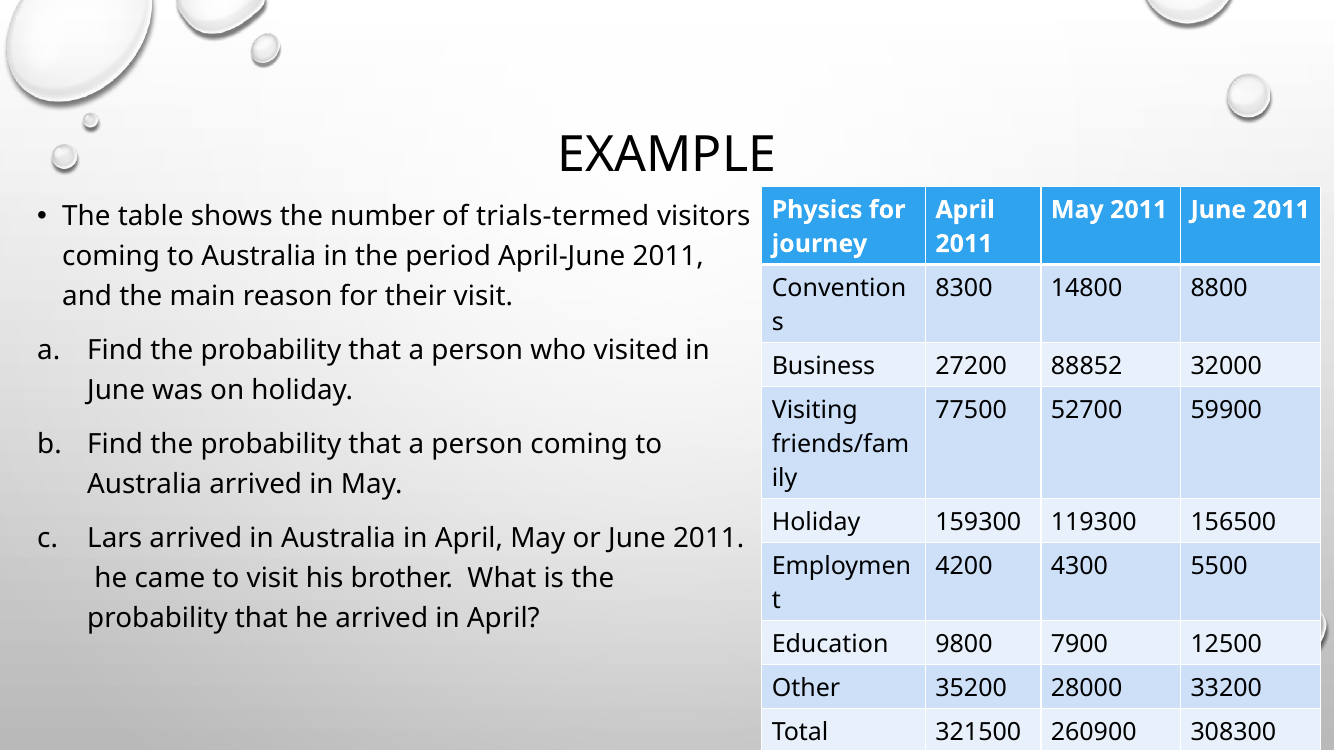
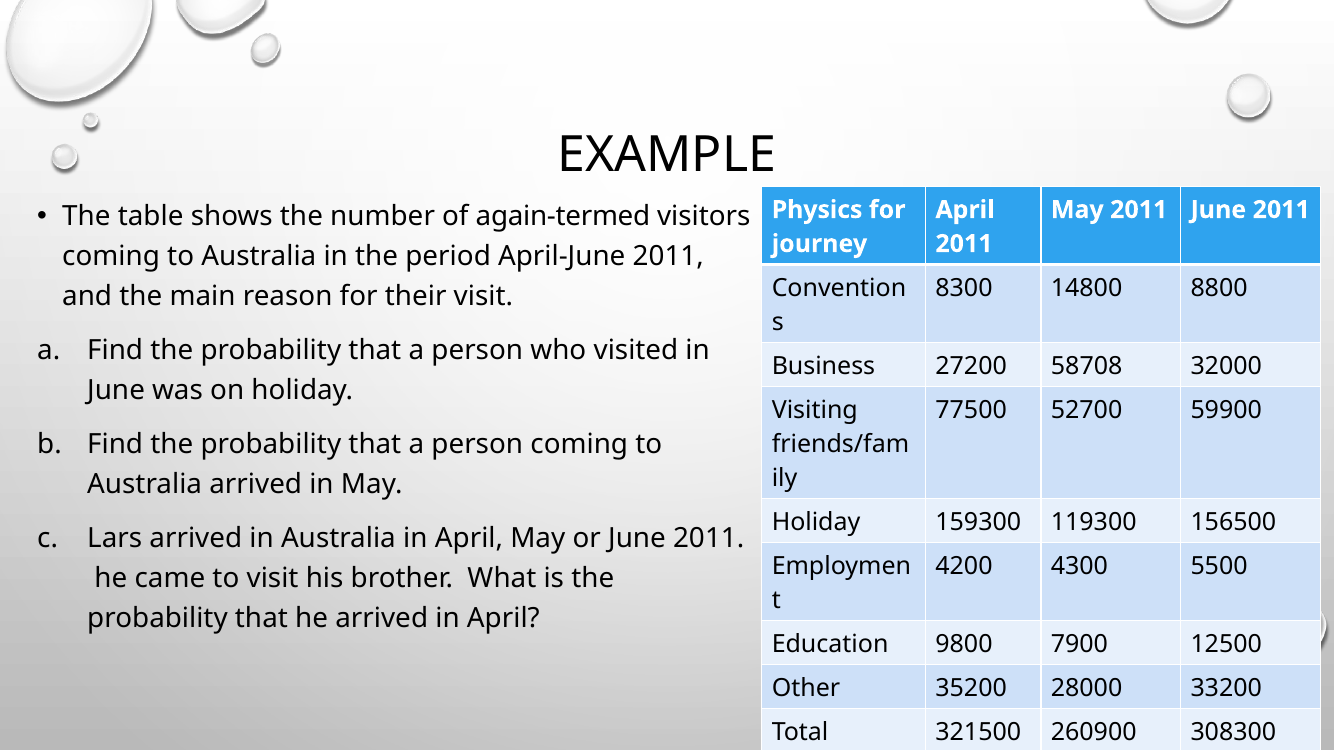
trials-termed: trials-termed -> again-termed
88852: 88852 -> 58708
